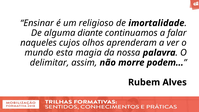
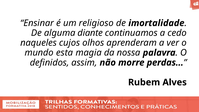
falar: falar -> cedo
delimitar: delimitar -> definidos
podem: podem -> perdas
